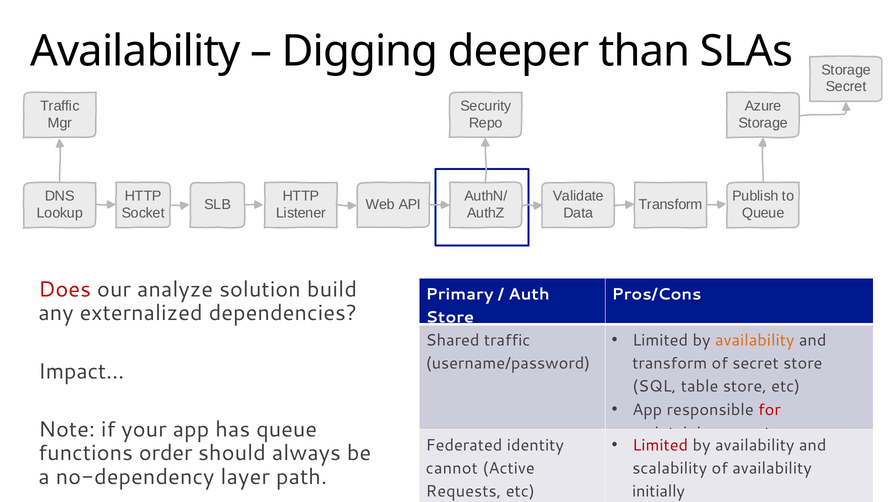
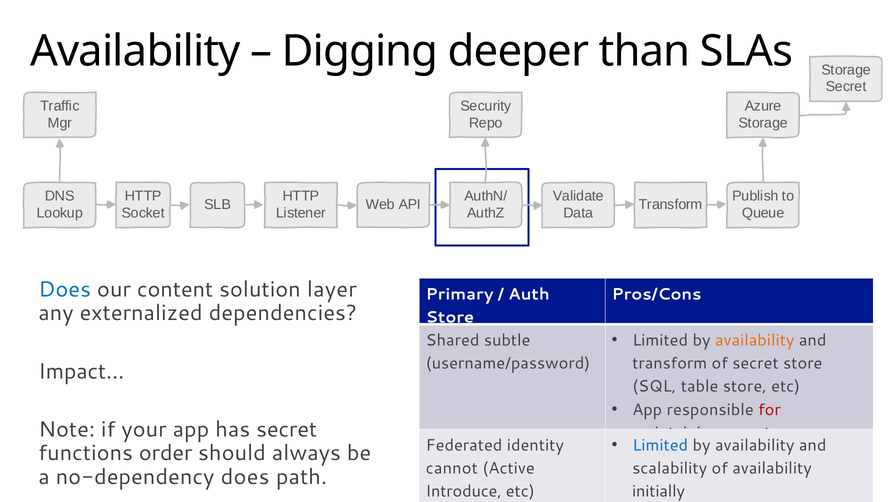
Does at (65, 290) colour: red -> blue
analyze: analyze -> content
build: build -> layer
Shared traffic: traffic -> subtle
has queue: queue -> secret
Limited at (660, 445) colour: red -> blue
no-dependency layer: layer -> does
Requests: Requests -> Introduce
